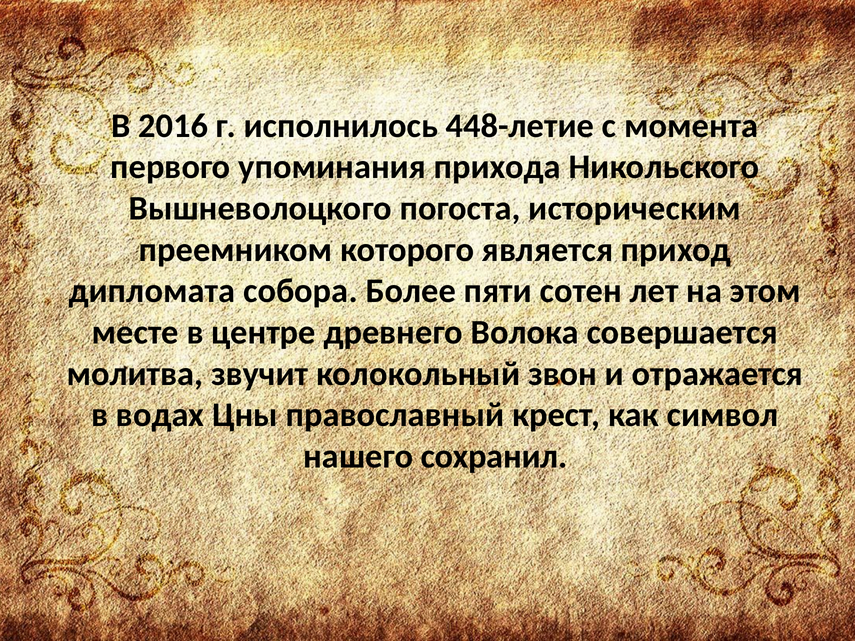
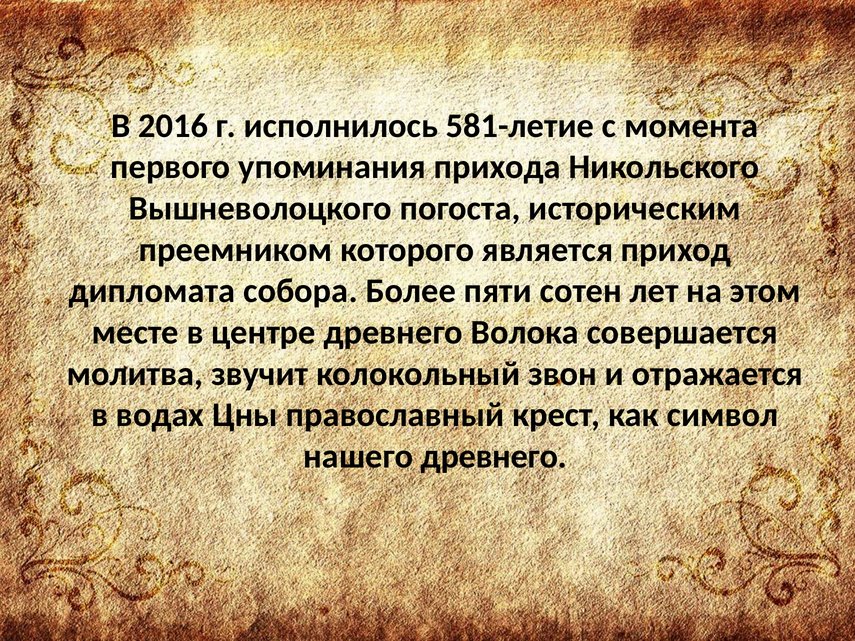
448-летие: 448-летие -> 581-летие
нашего сохранил: сохранил -> древнего
